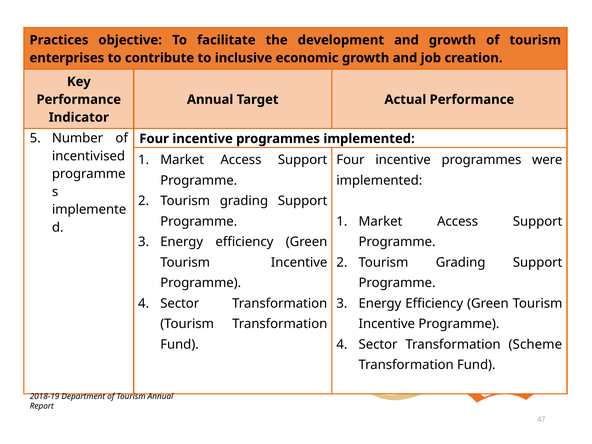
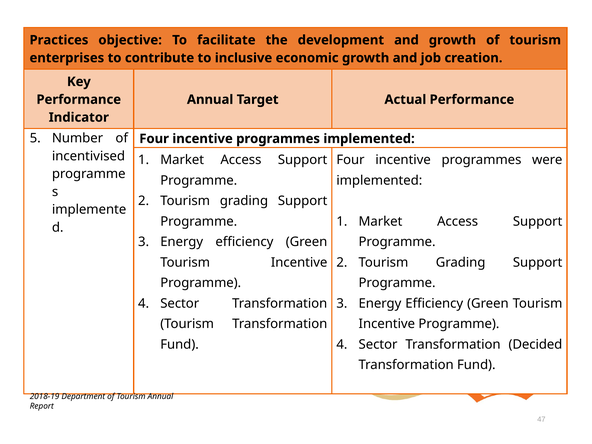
Scheme: Scheme -> Decided
